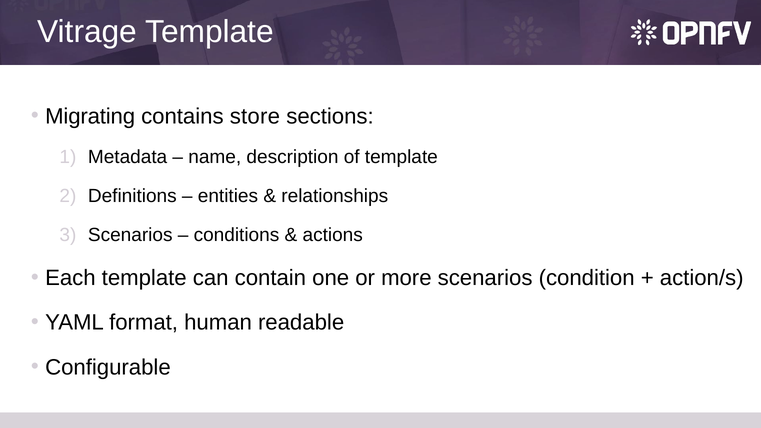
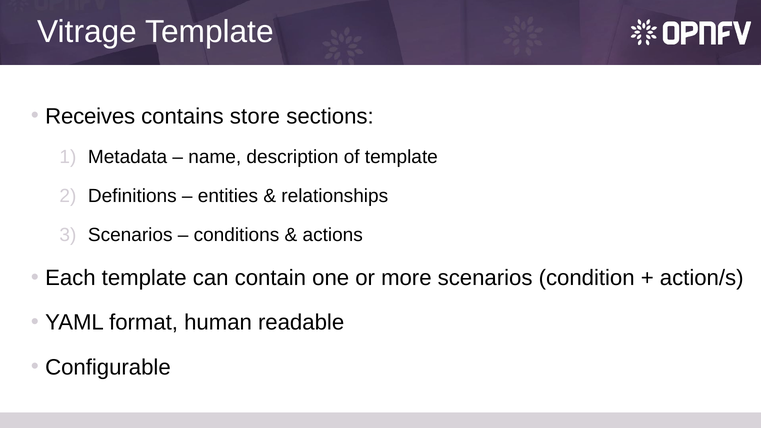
Migrating: Migrating -> Receives
